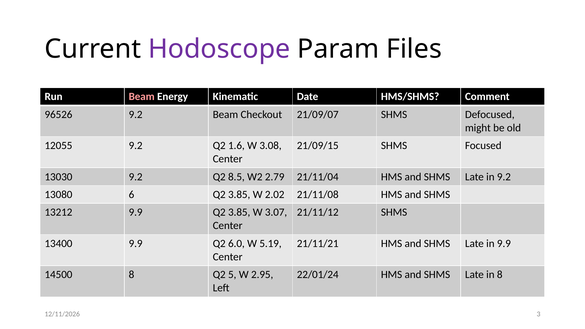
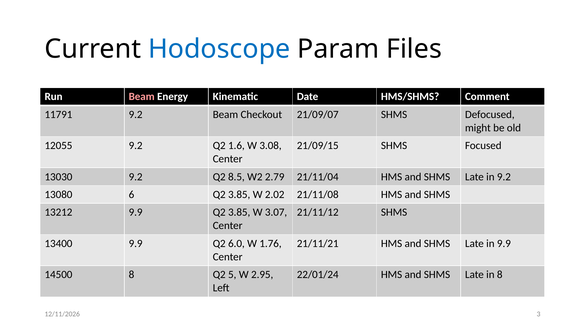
Hodoscope colour: purple -> blue
96526: 96526 -> 11791
5.19: 5.19 -> 1.76
